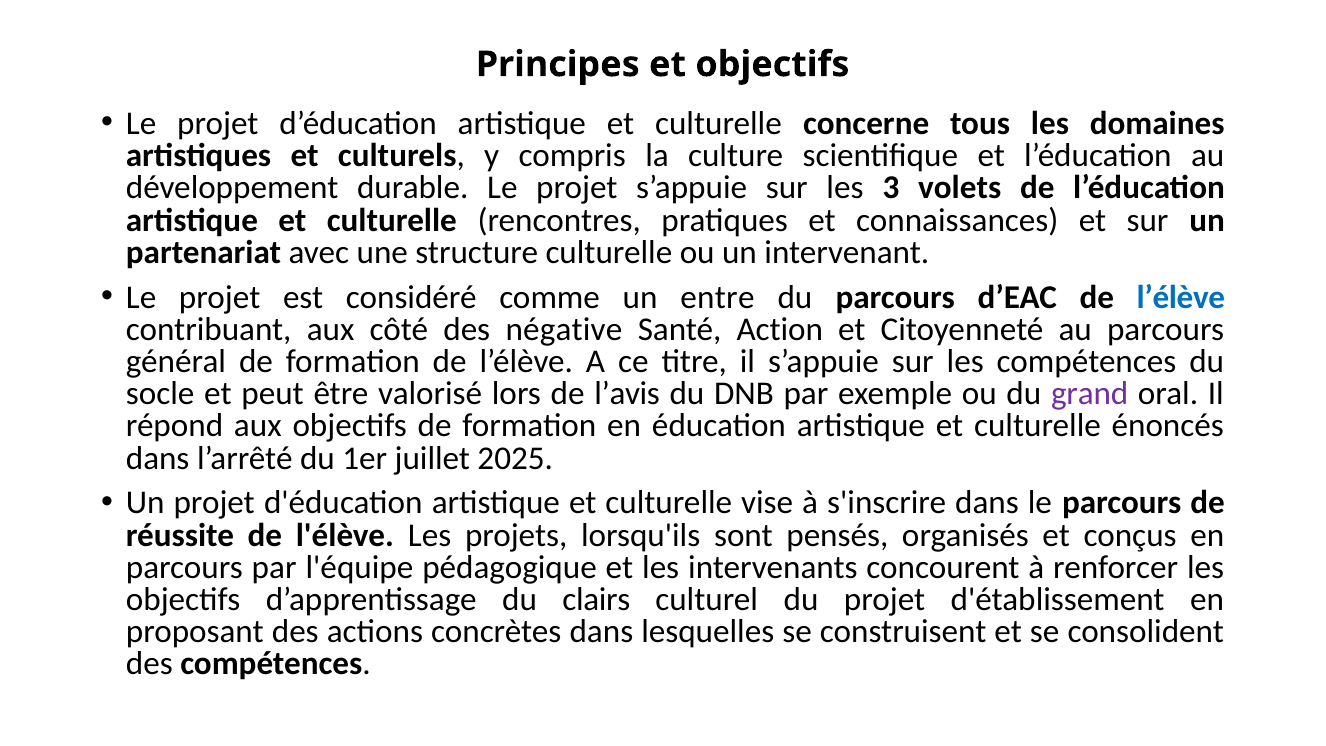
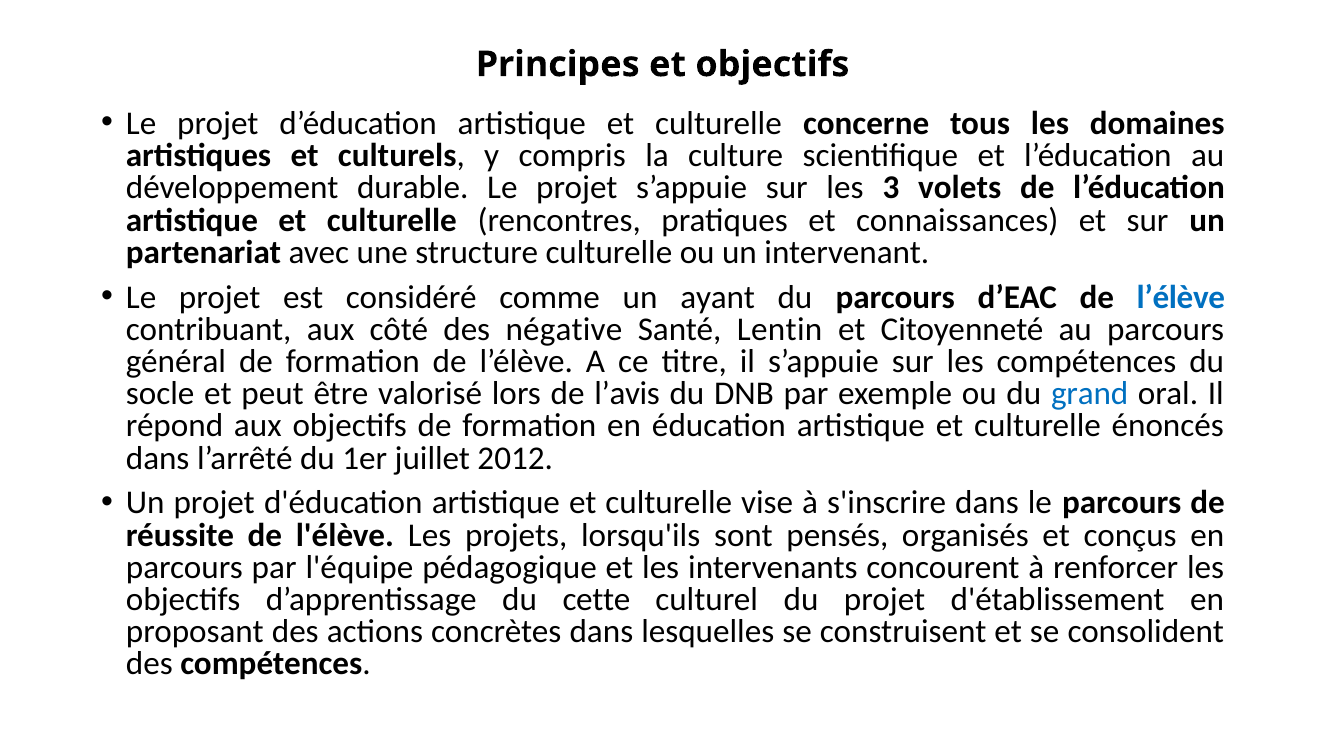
entre: entre -> ayant
Action: Action -> Lentin
grand colour: purple -> blue
2025: 2025 -> 2012
clairs: clairs -> cette
